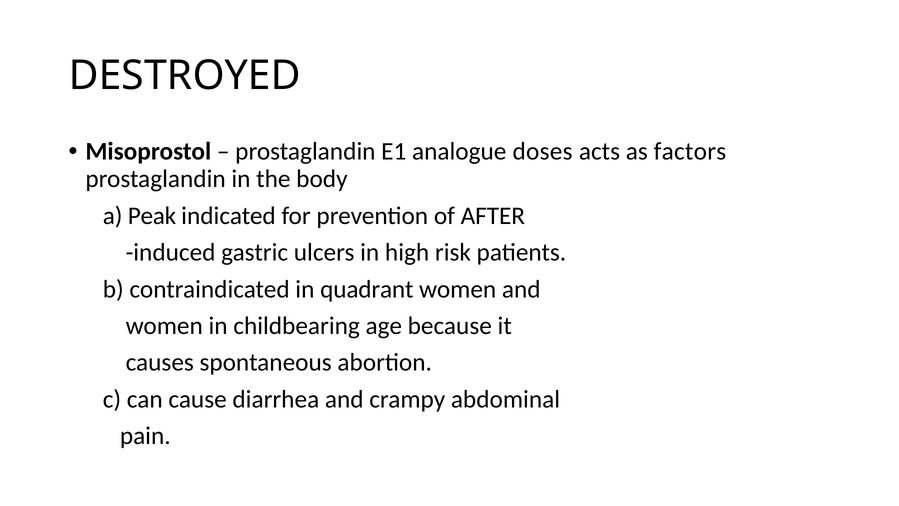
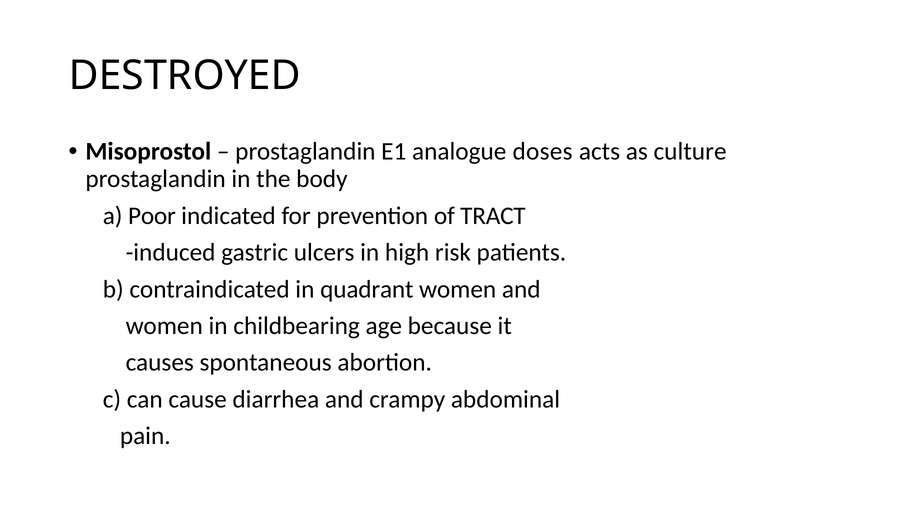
factors: factors -> culture
Peak: Peak -> Poor
AFTER: AFTER -> TRACT
